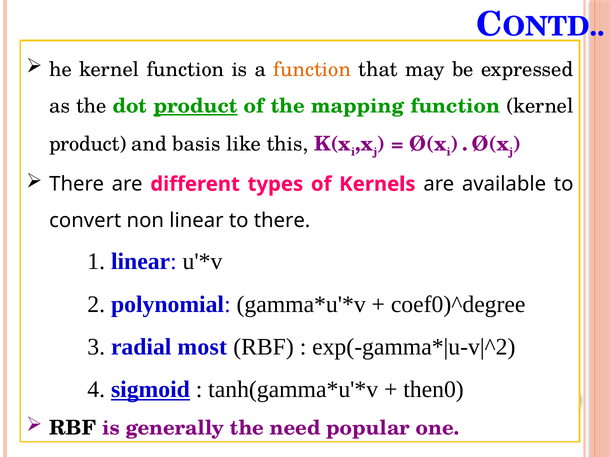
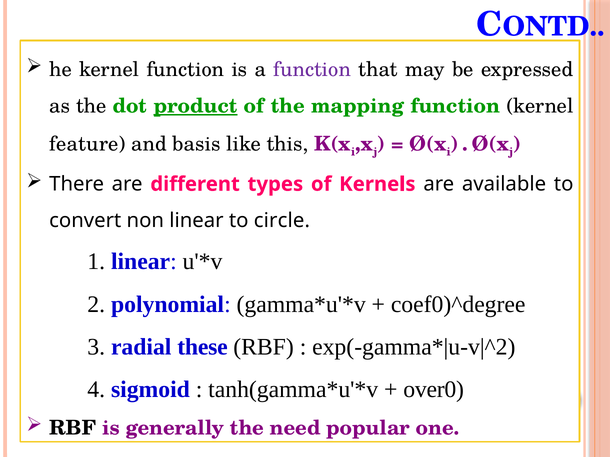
function at (312, 69) colour: orange -> purple
product at (88, 144): product -> feature
to there: there -> circle
most: most -> these
sigmoid underline: present -> none
then0: then0 -> over0
